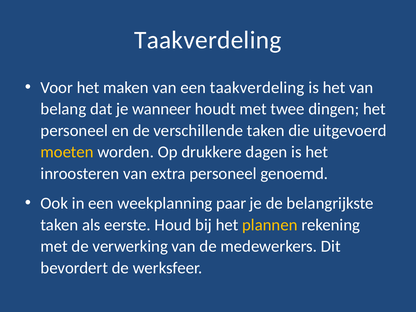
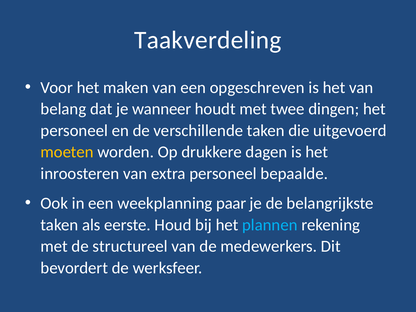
een taakverdeling: taakverdeling -> opgeschreven
genoemd: genoemd -> bepaalde
plannen colour: yellow -> light blue
verwerking: verwerking -> structureel
